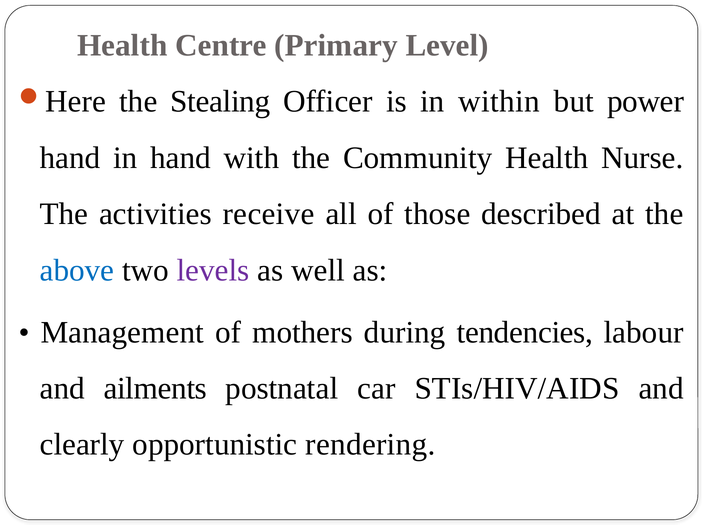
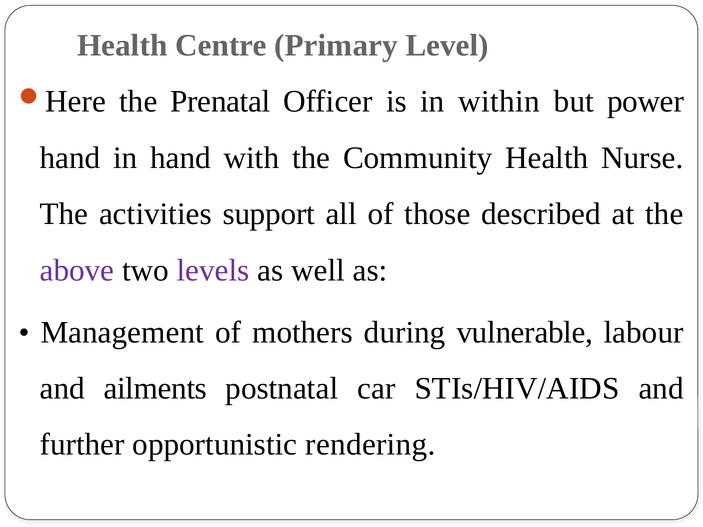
Stealing: Stealing -> Prenatal
receive: receive -> support
above colour: blue -> purple
tendencies: tendencies -> vulnerable
clearly: clearly -> further
